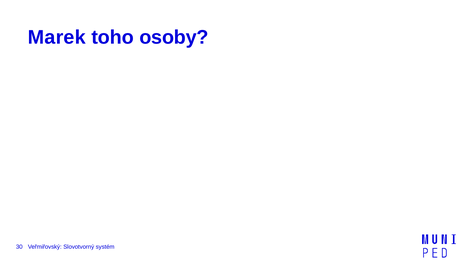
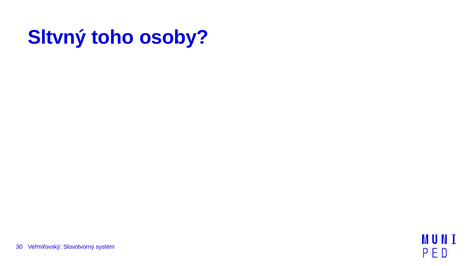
Marek: Marek -> Sltvný
